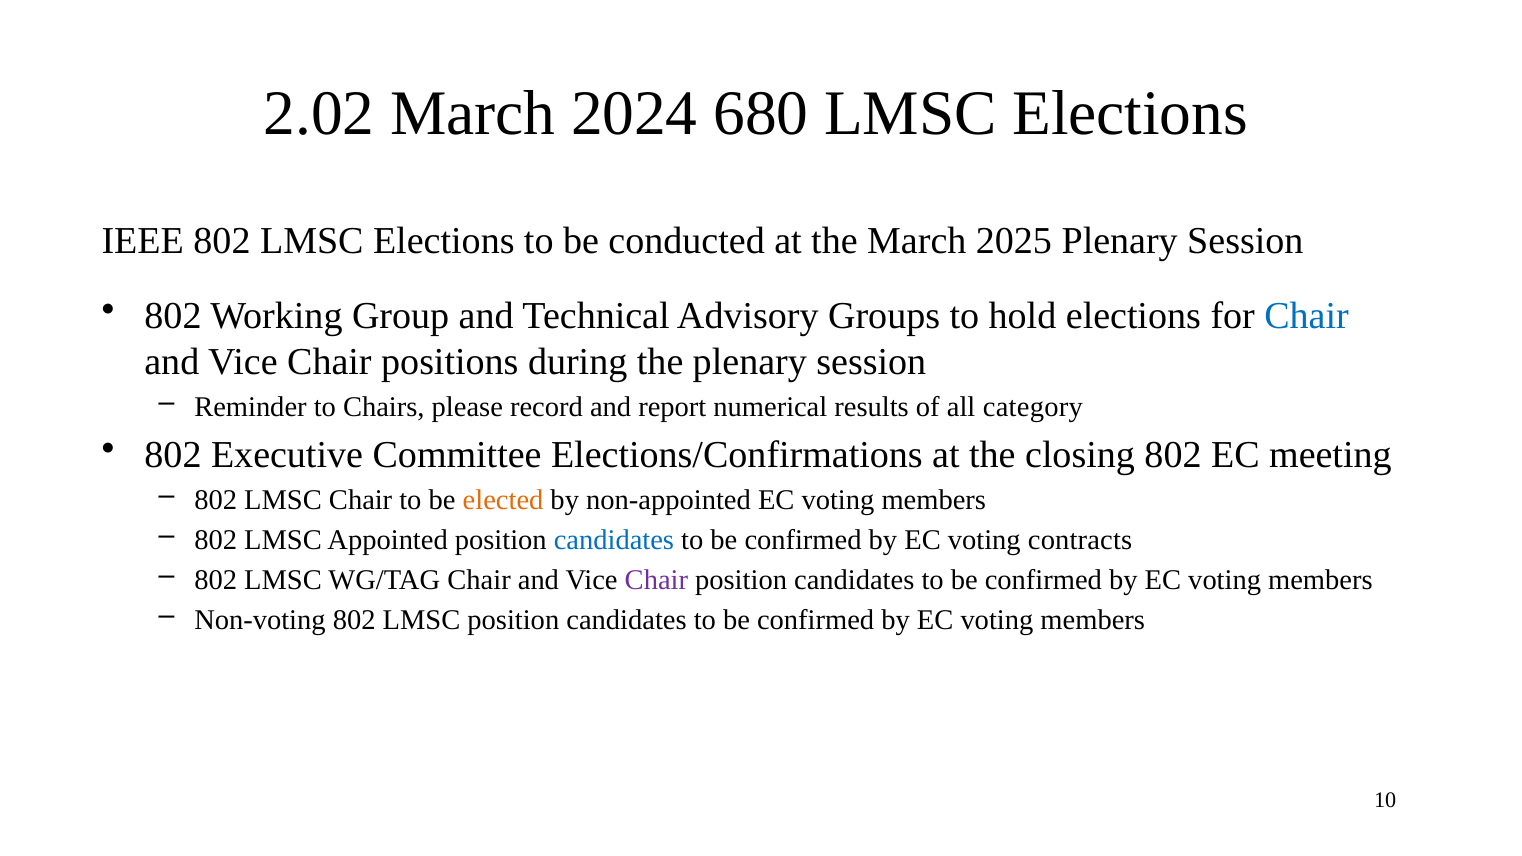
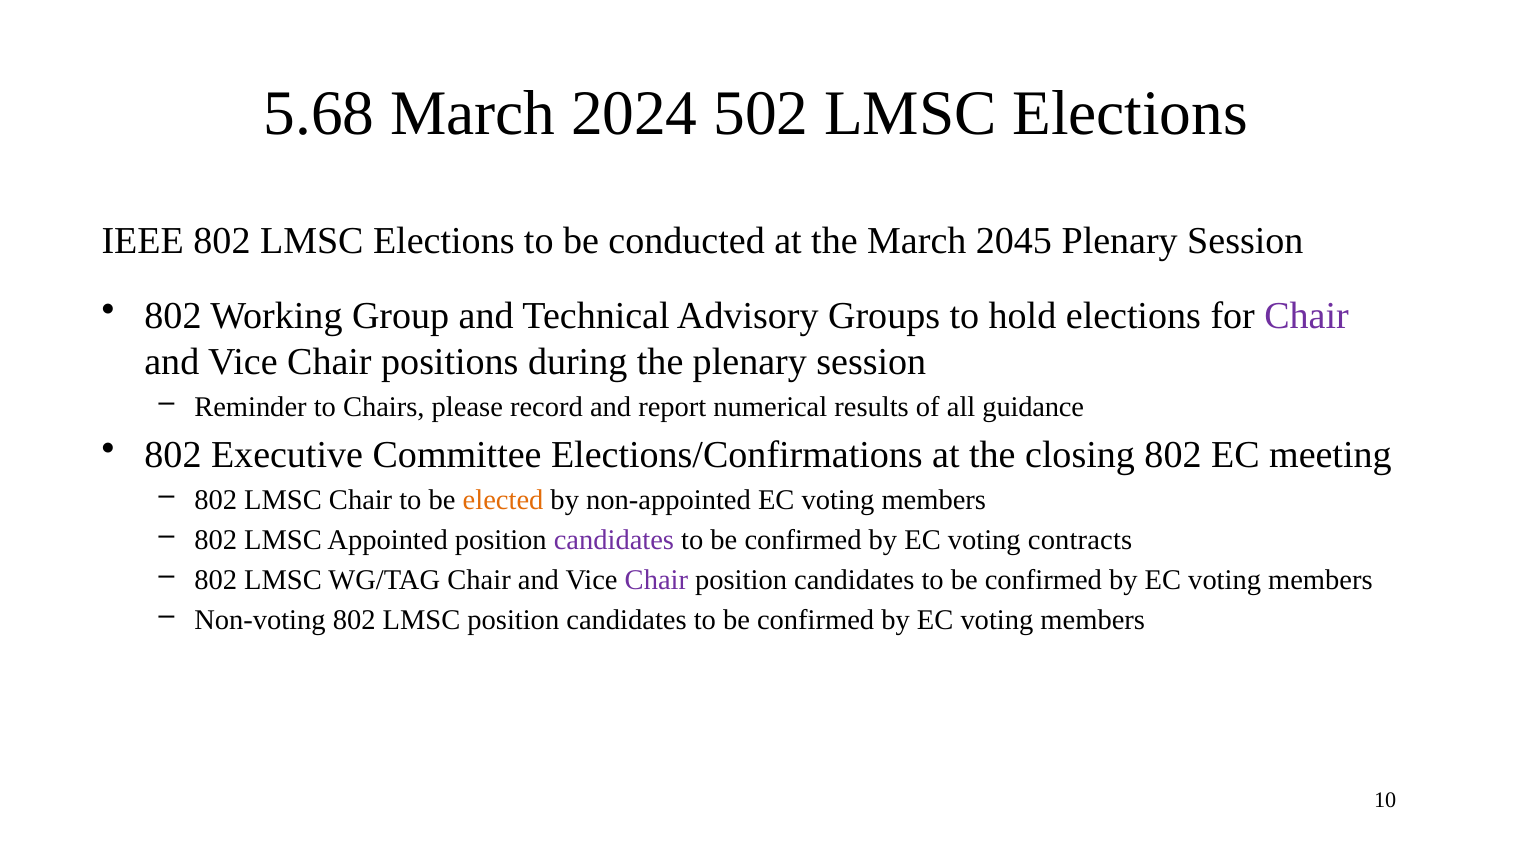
2.02: 2.02 -> 5.68
680: 680 -> 502
2025: 2025 -> 2045
Chair at (1307, 316) colour: blue -> purple
category: category -> guidance
candidates at (614, 540) colour: blue -> purple
